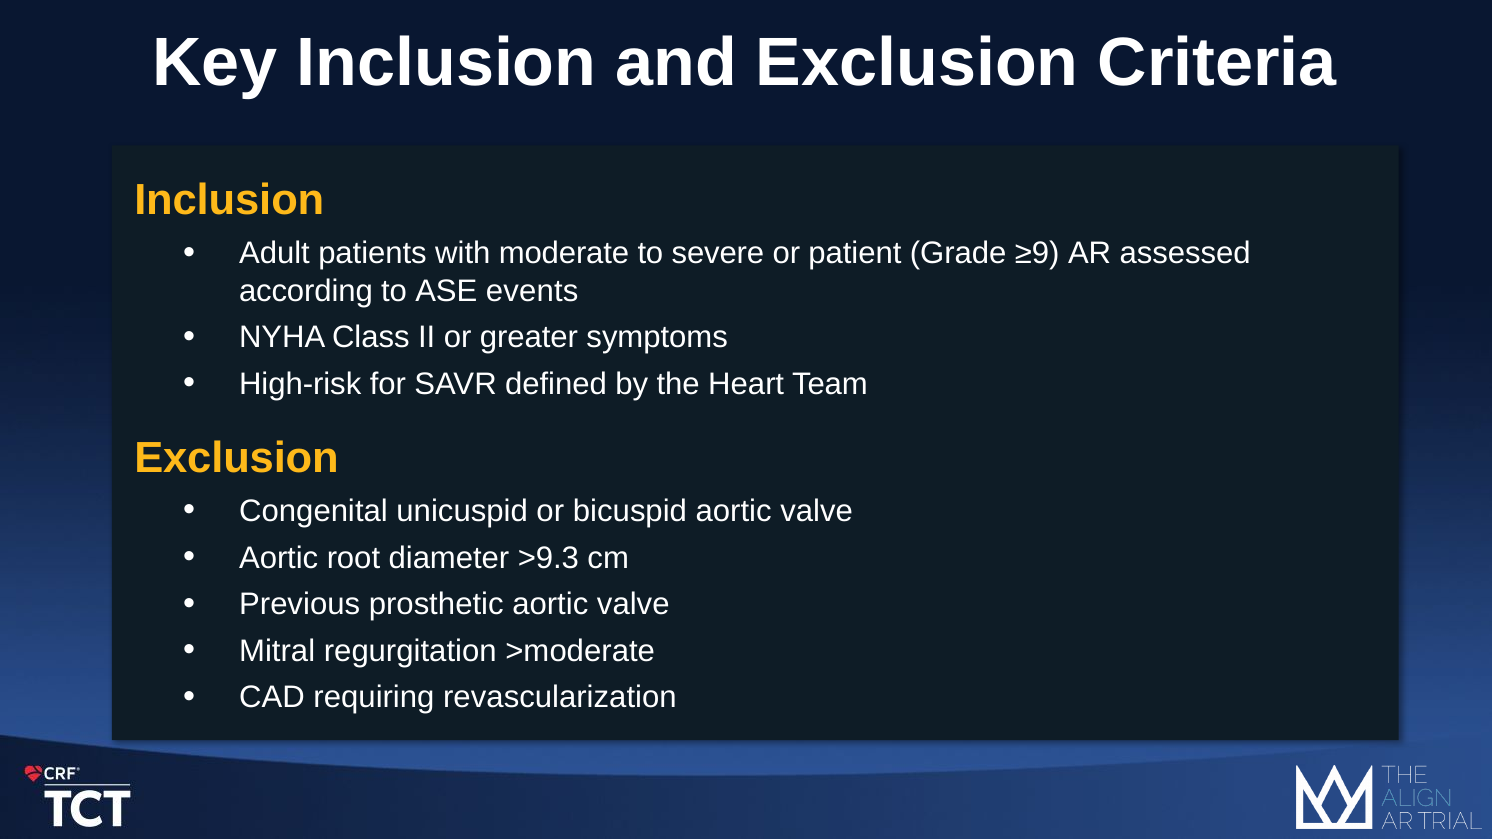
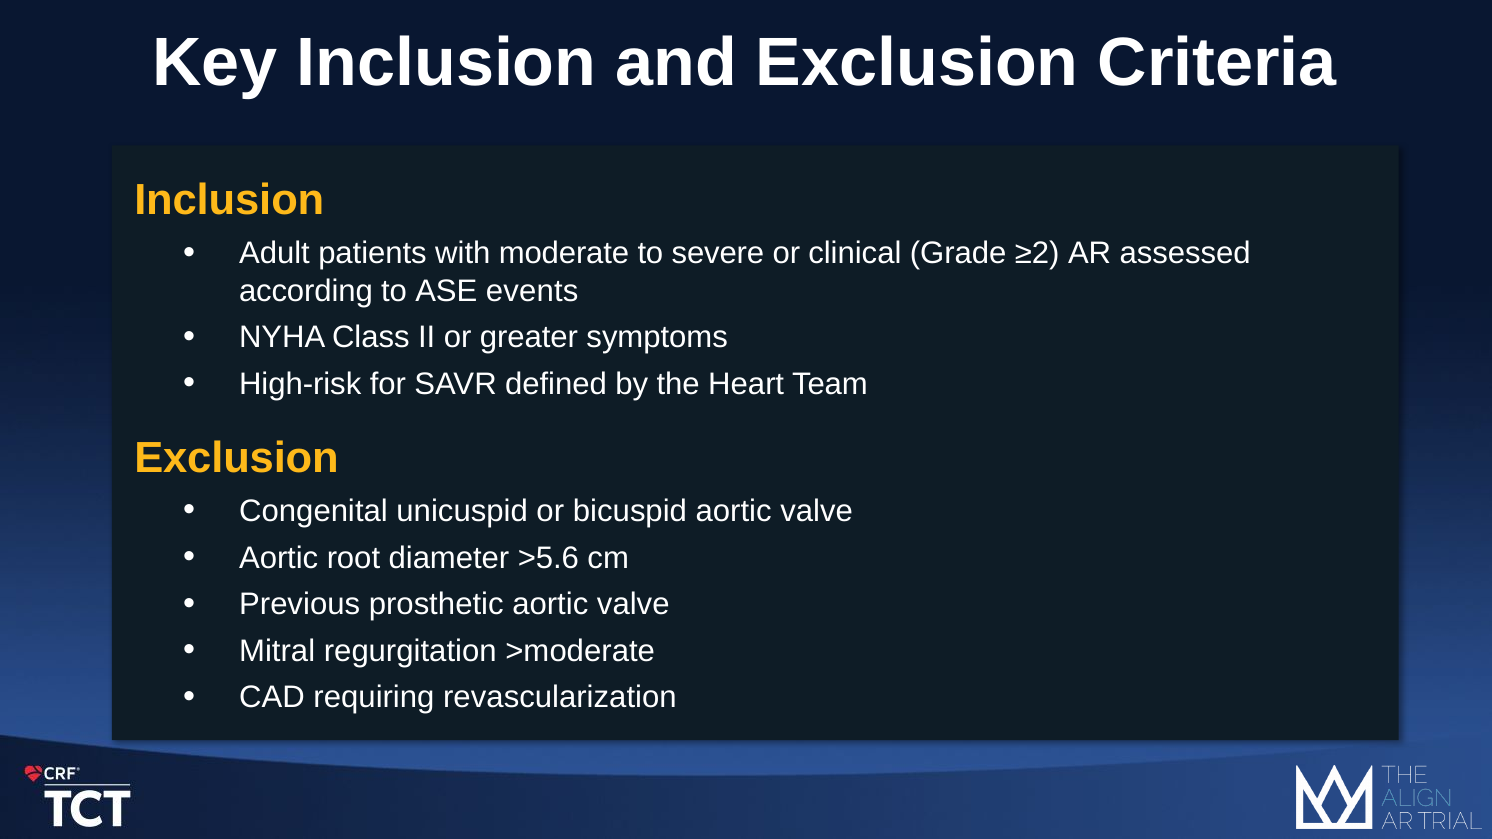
patient: patient -> clinical
≥9: ≥9 -> ≥2
>9.3: >9.3 -> >5.6
